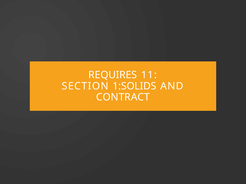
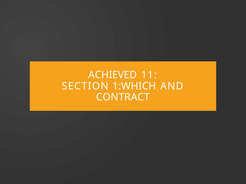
REQUIRES: REQUIRES -> ACHIEVED
1:SOLIDS: 1:SOLIDS -> 1:WHICH
